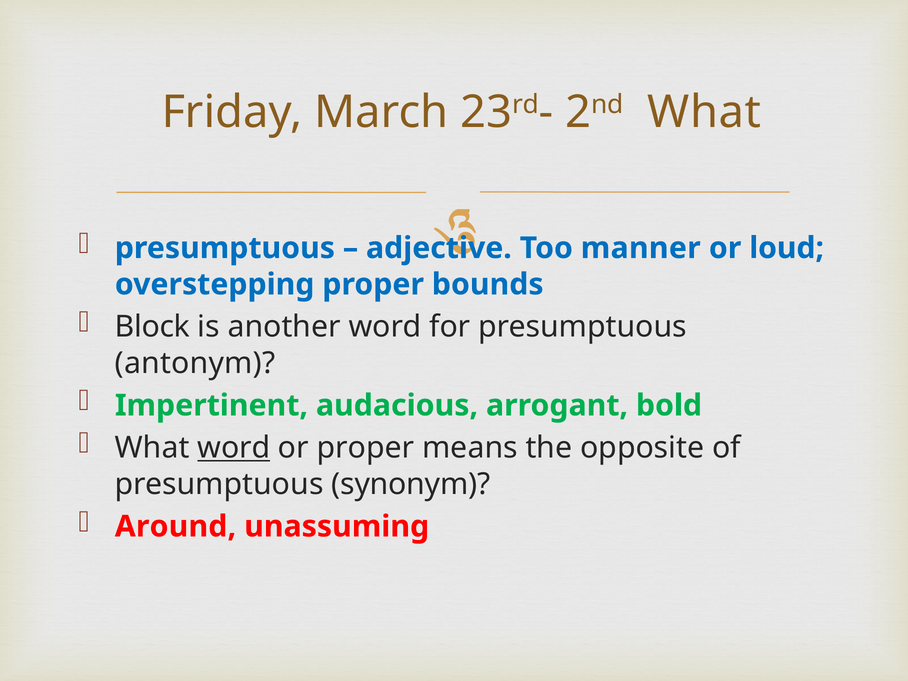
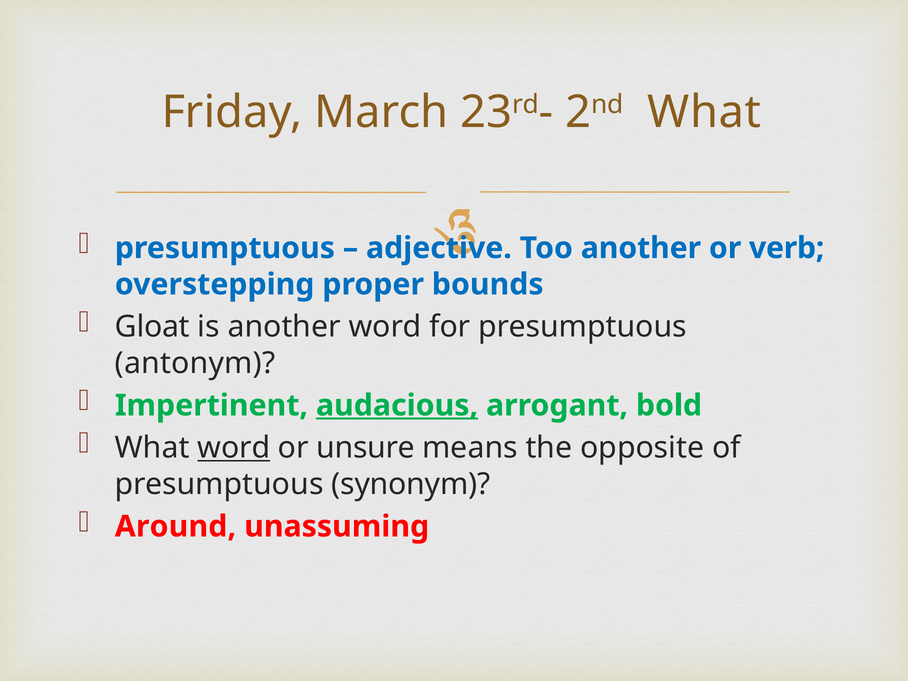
Too manner: manner -> another
loud: loud -> verb
Block: Block -> Gloat
audacious underline: none -> present
or proper: proper -> unsure
